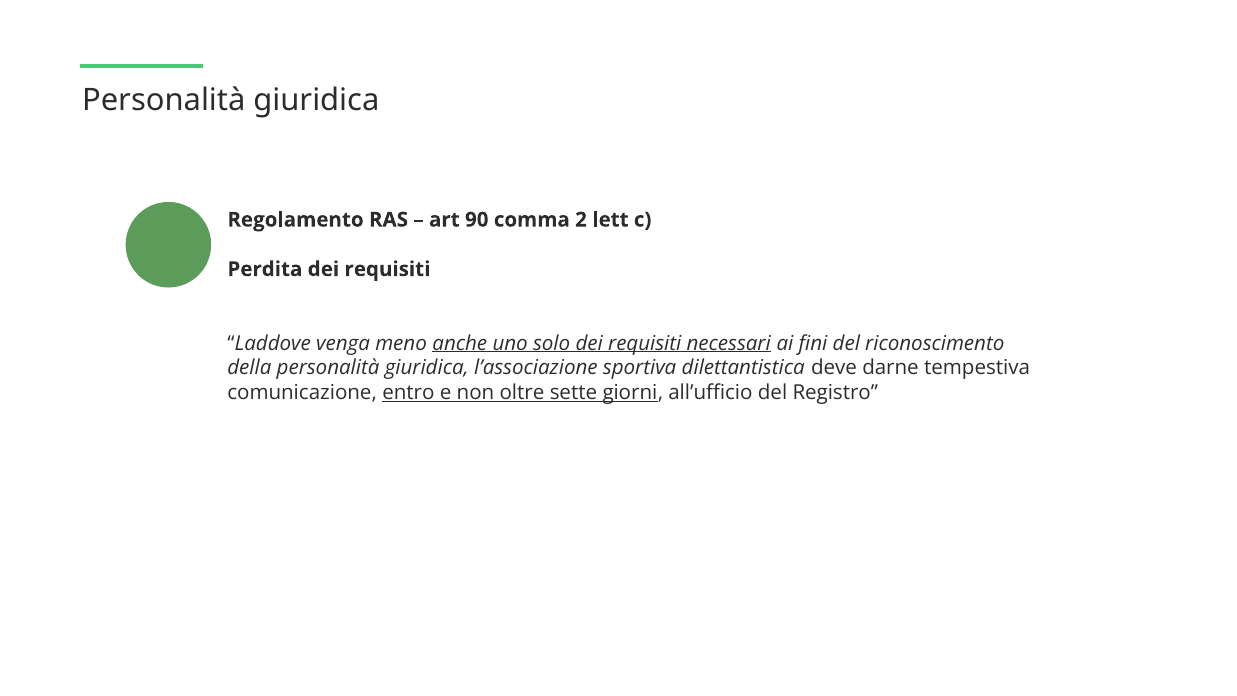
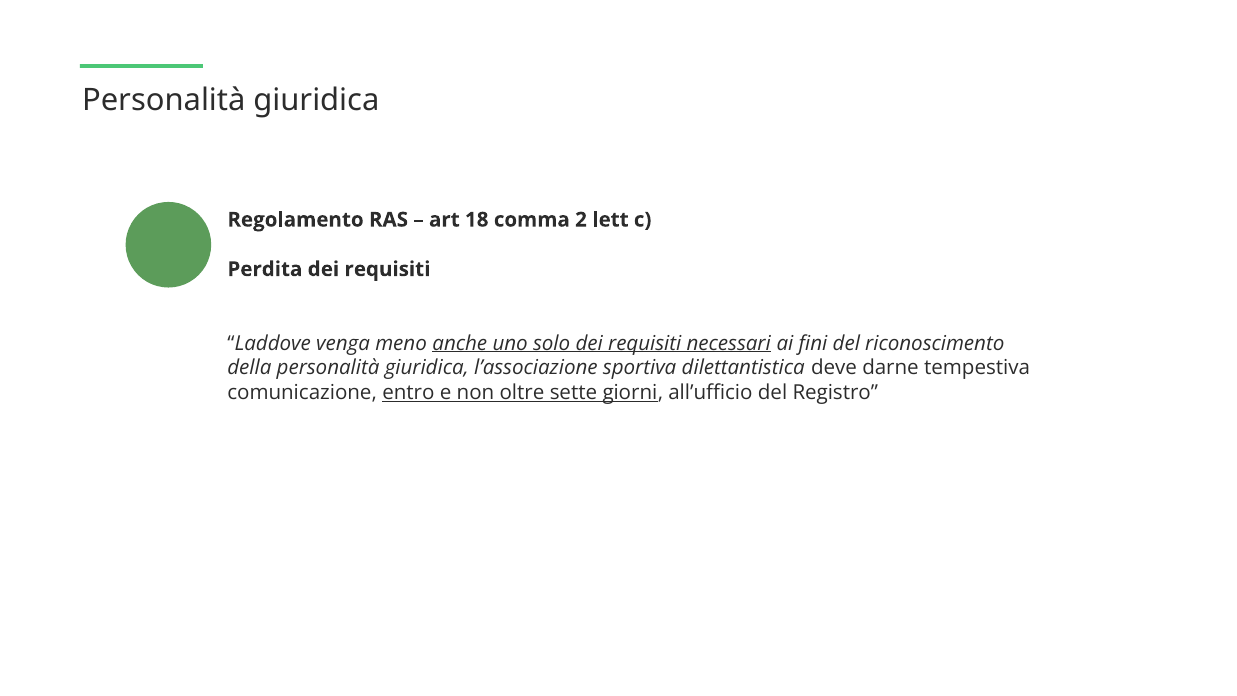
90: 90 -> 18
